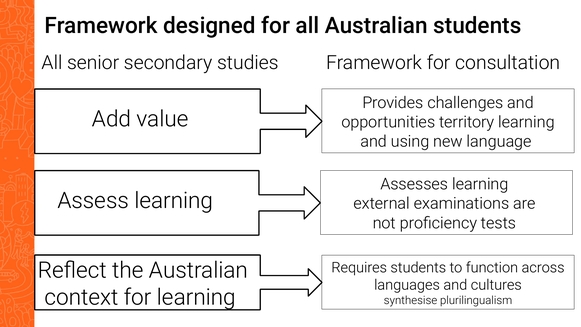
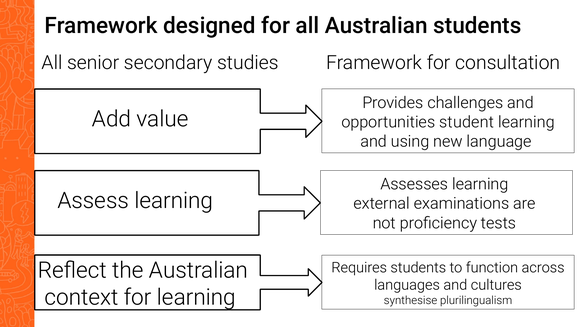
territory: territory -> student
